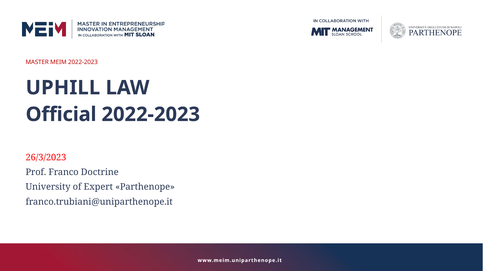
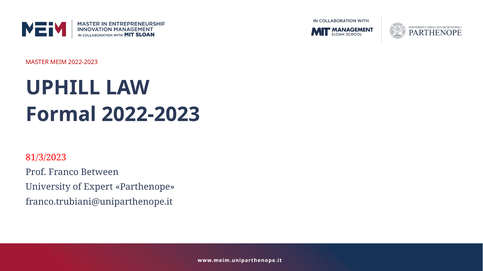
Official: Official -> Formal
26/3/2023: 26/3/2023 -> 81/3/2023
Doctrine: Doctrine -> Between
